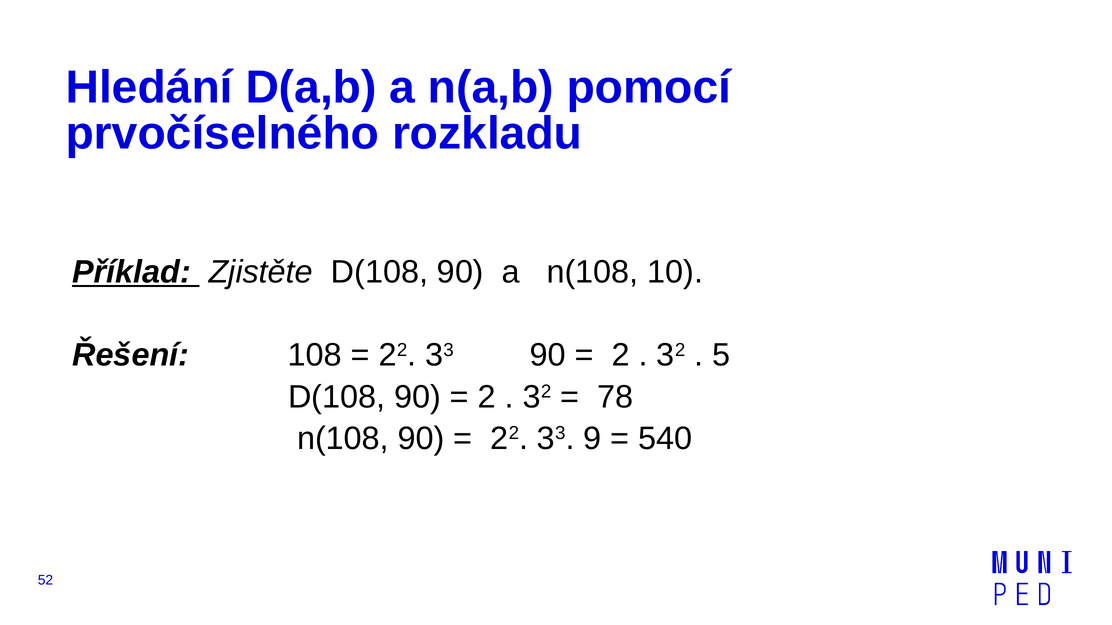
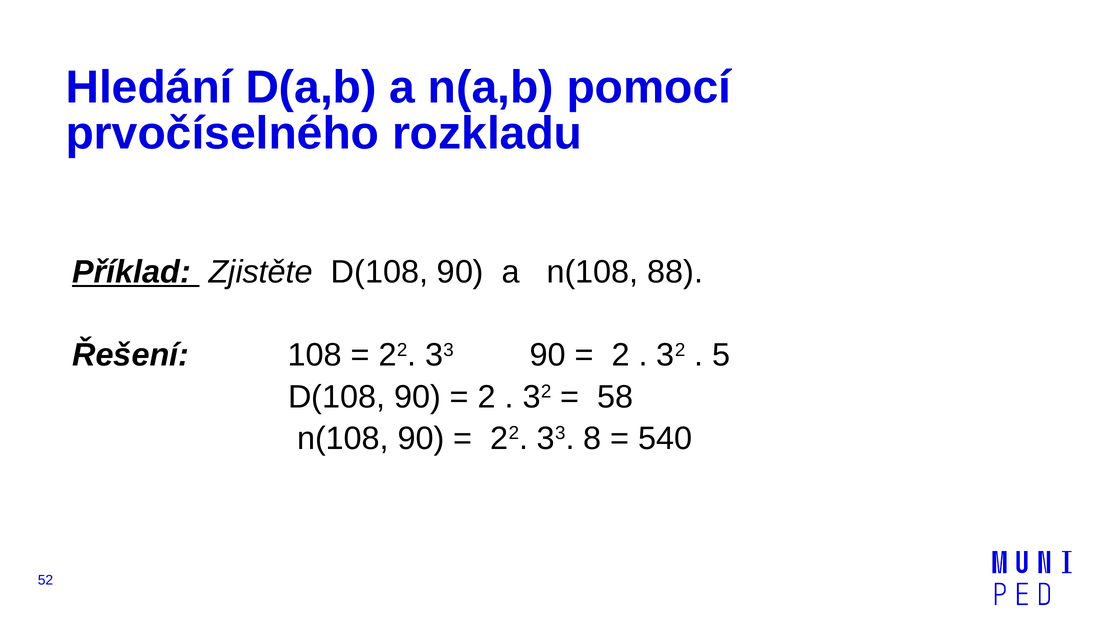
10: 10 -> 88
78: 78 -> 58
9: 9 -> 8
